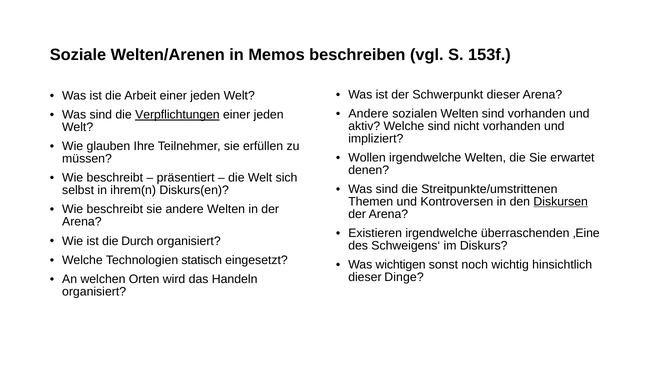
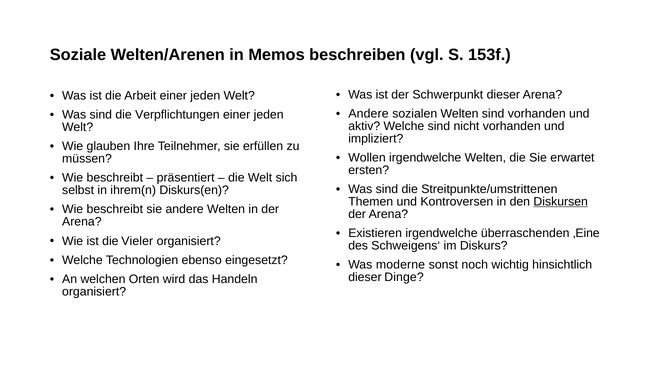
Verpflichtungen underline: present -> none
denen: denen -> ersten
Durch: Durch -> Vieler
statisch: statisch -> ebenso
wichtigen: wichtigen -> moderne
